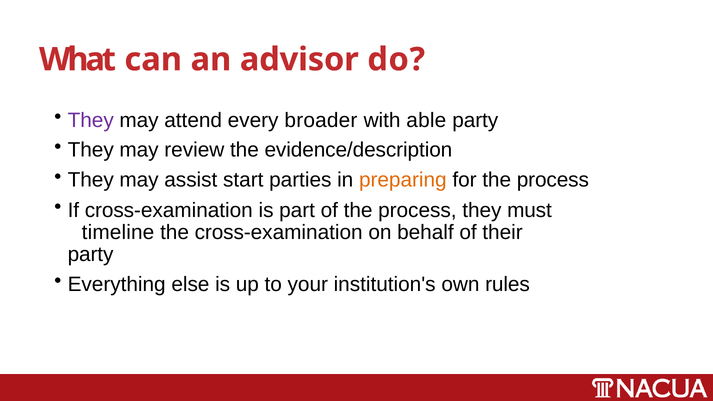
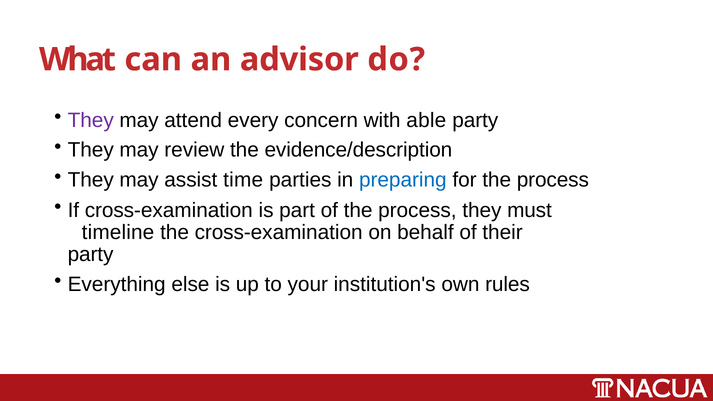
broader: broader -> concern
start: start -> time
preparing colour: orange -> blue
